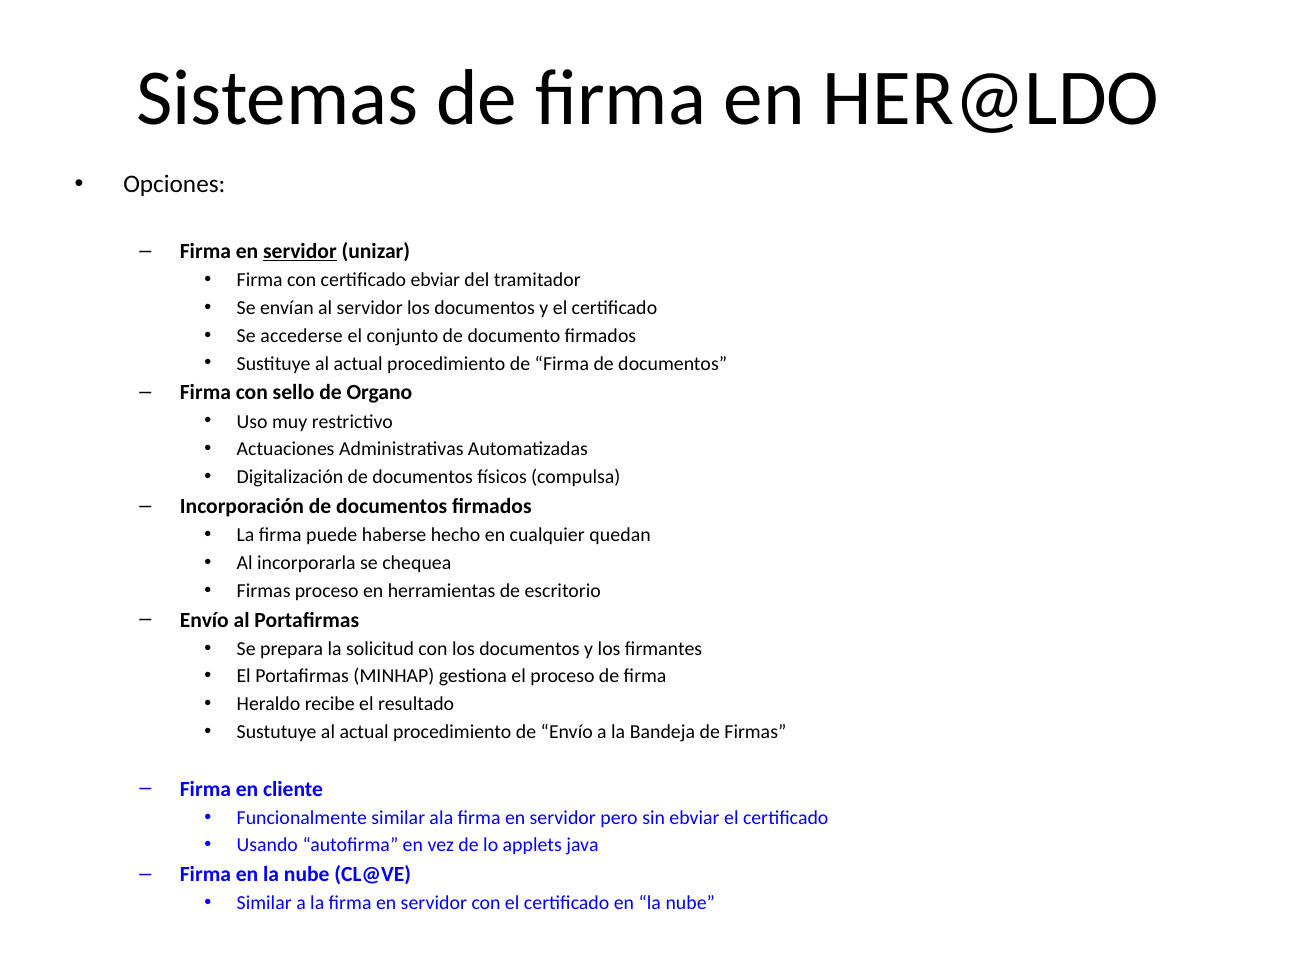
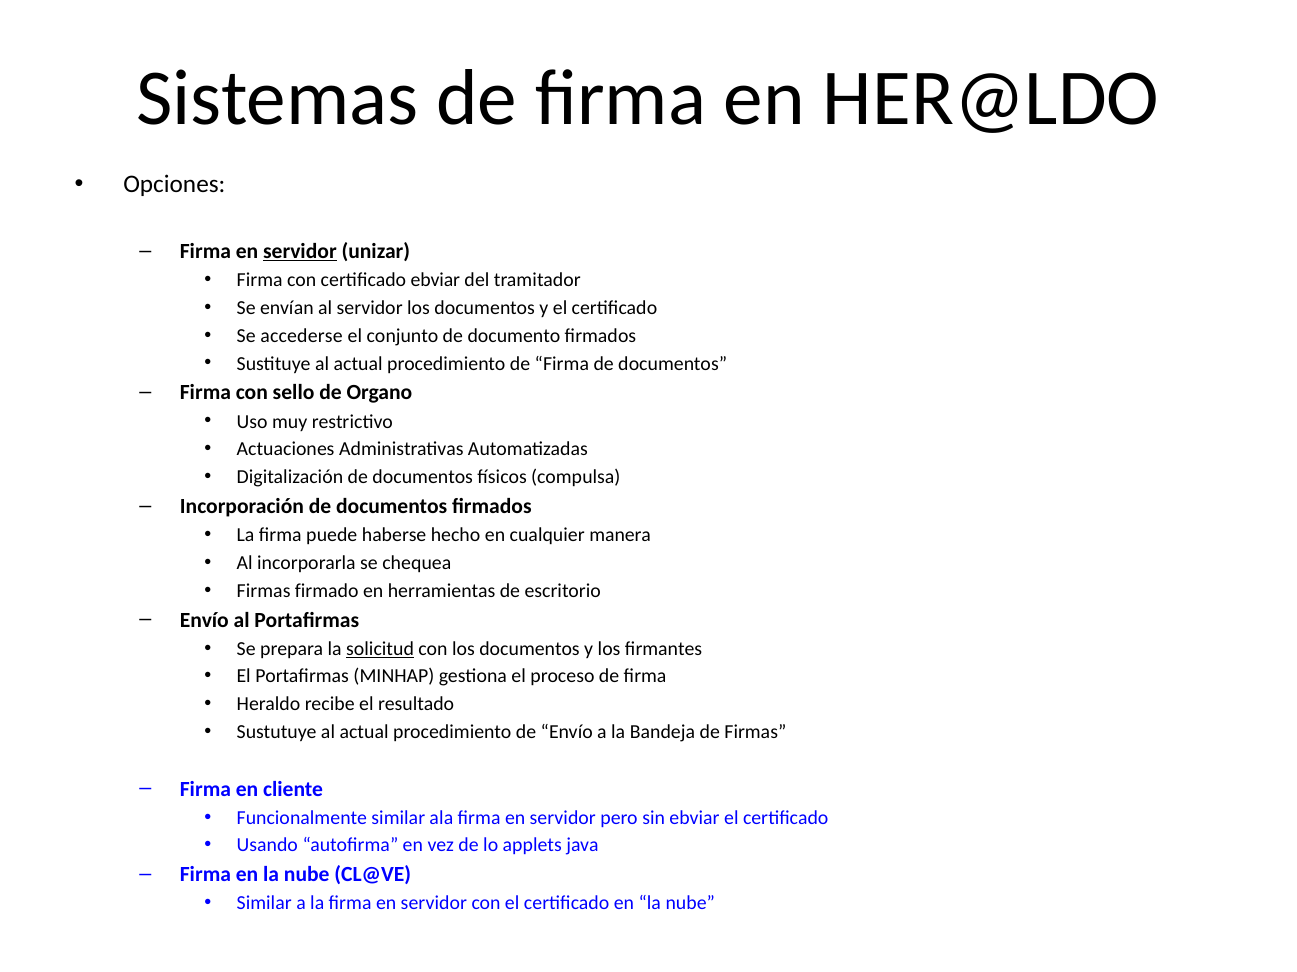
quedan: quedan -> manera
Firmas proceso: proceso -> firmado
solicitud underline: none -> present
